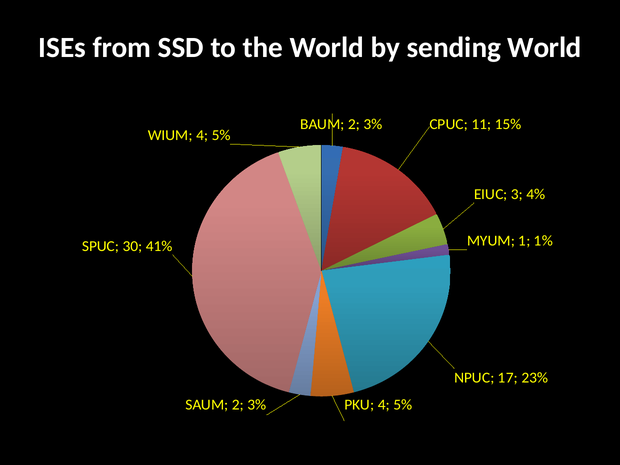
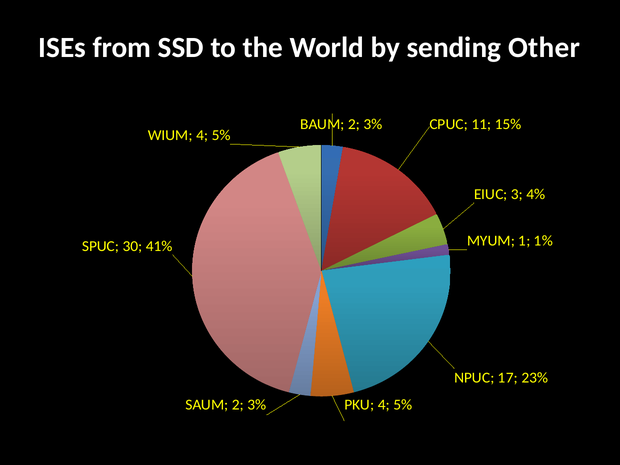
sending World: World -> Other
